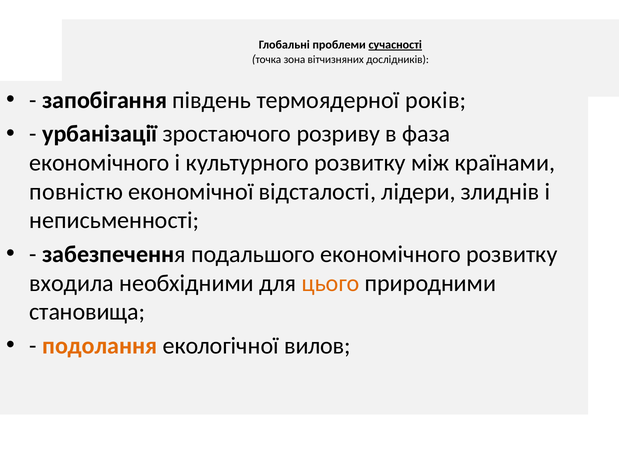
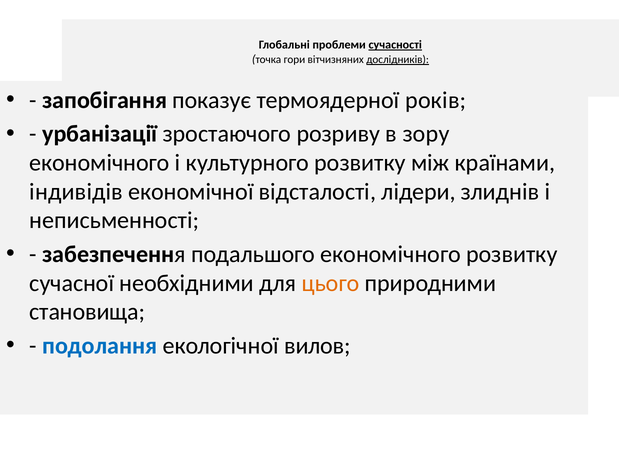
зона: зона -> гори
дослідників underline: none -> present
південь: південь -> показує
фаза: фаза -> зору
повністю: повністю -> індивідів
входила: входила -> сучасної
подолання colour: orange -> blue
